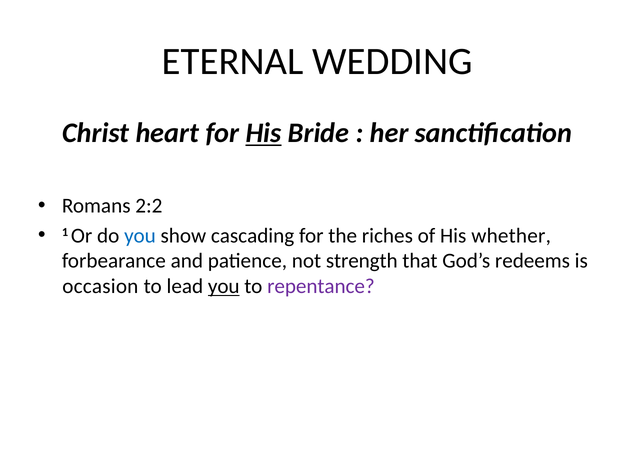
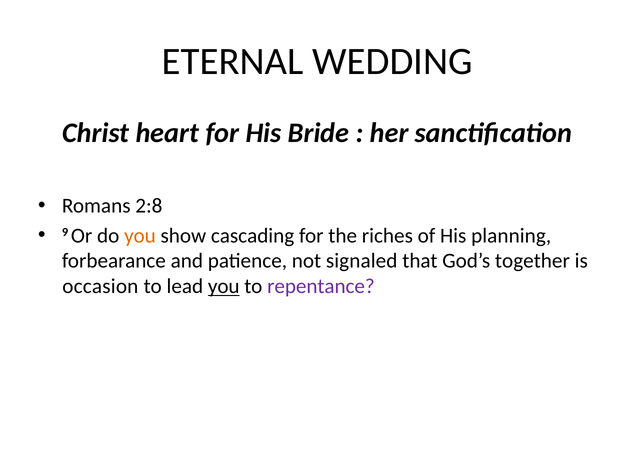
His at (264, 133) underline: present -> none
2:2: 2:2 -> 2:8
1: 1 -> 9
you at (140, 236) colour: blue -> orange
whether: whether -> planning
strength: strength -> signaled
redeems: redeems -> together
